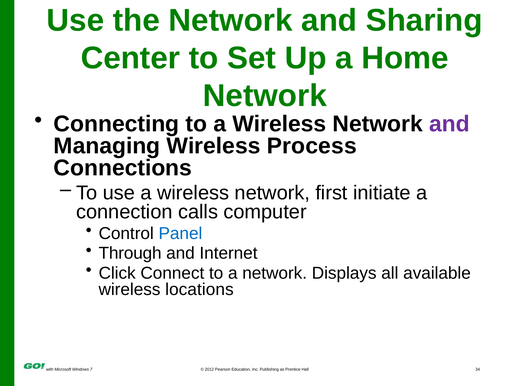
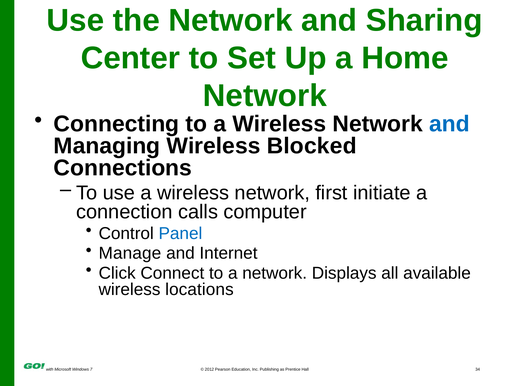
and at (449, 124) colour: purple -> blue
Process: Process -> Blocked
Through: Through -> Manage
